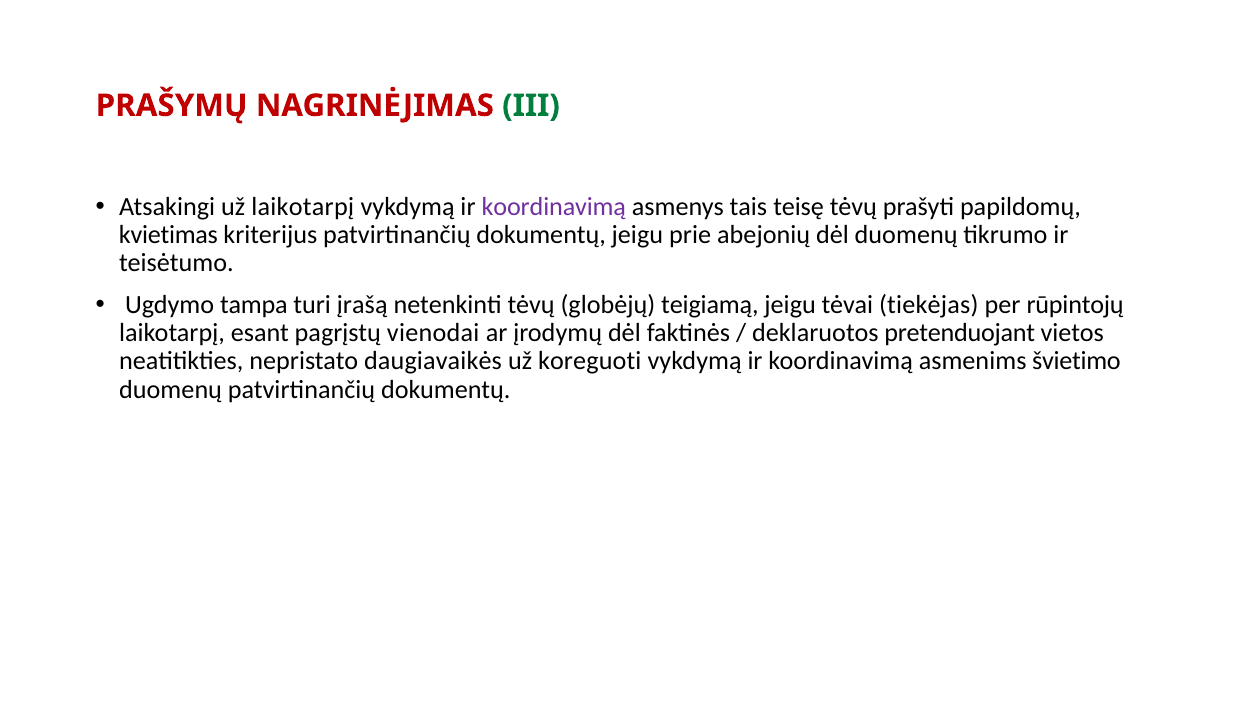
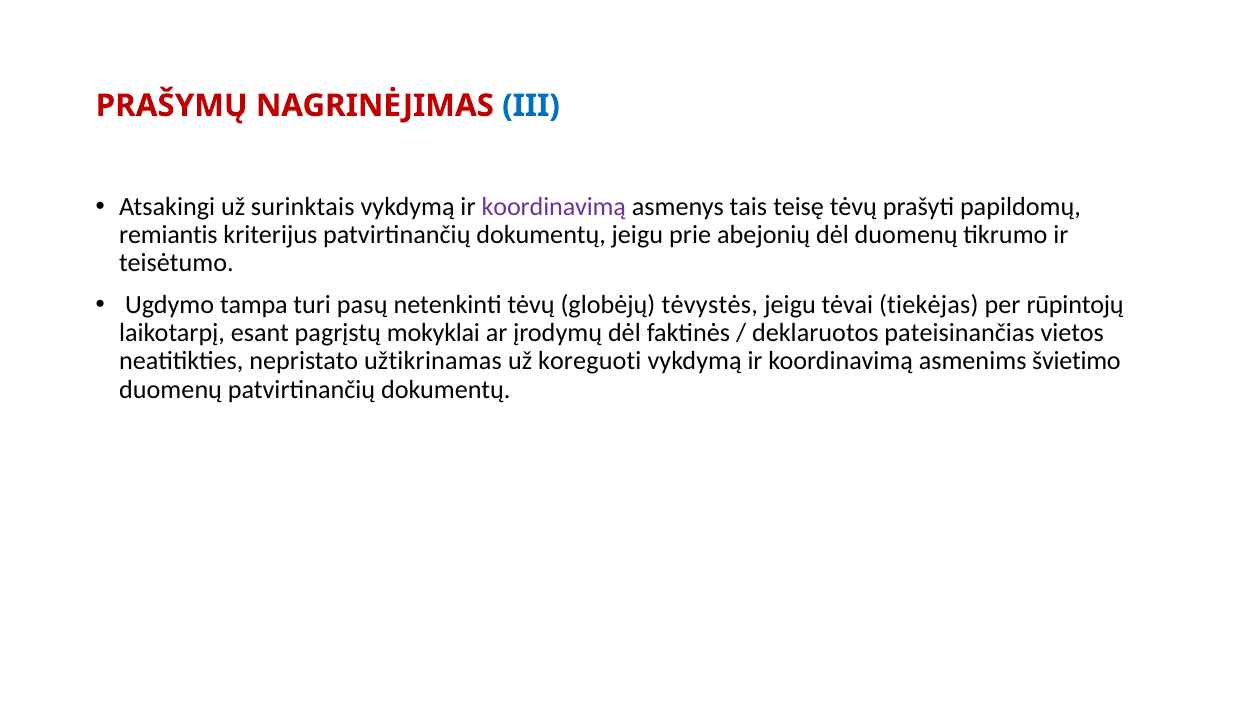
III colour: green -> blue
už laikotarpį: laikotarpį -> surinktais
kvietimas: kvietimas -> remiantis
įrašą: įrašą -> pasų
teigiamą: teigiamą -> tėvystės
vienodai: vienodai -> mokyklai
pretenduojant: pretenduojant -> pateisinančias
daugiavaikės: daugiavaikės -> užtikrinamas
